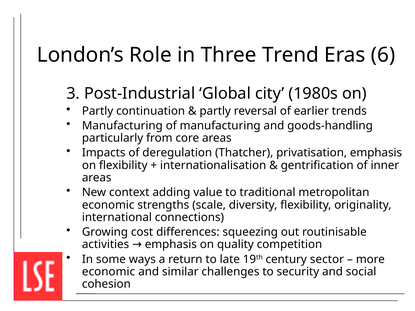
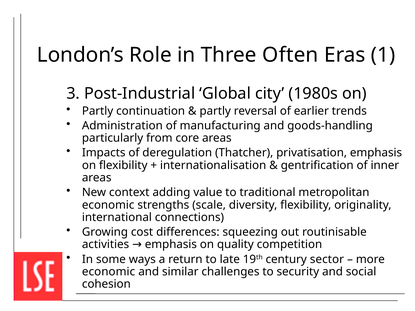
Trend: Trend -> Often
6: 6 -> 1
Manufacturing at (122, 126): Manufacturing -> Administration
